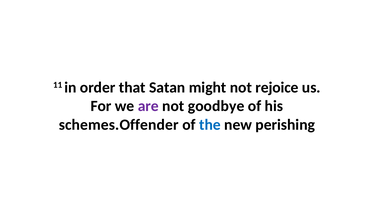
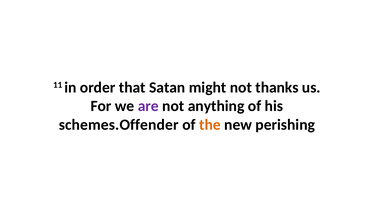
rejoice: rejoice -> thanks
goodbye: goodbye -> anything
the colour: blue -> orange
